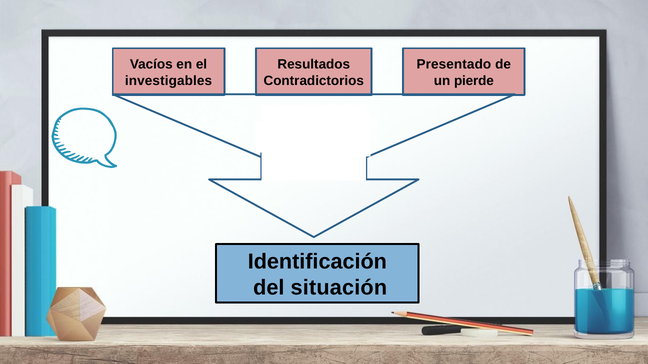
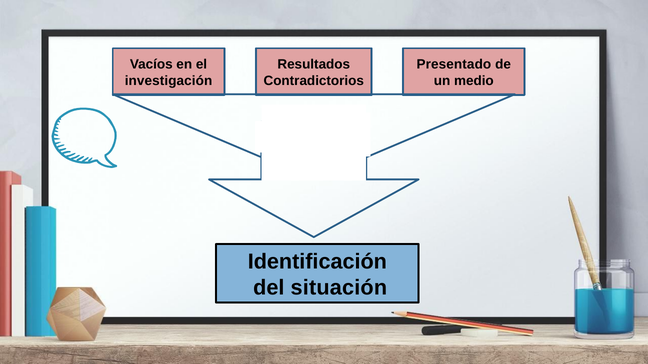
investigables: investigables -> investigación
pierde: pierde -> medio
